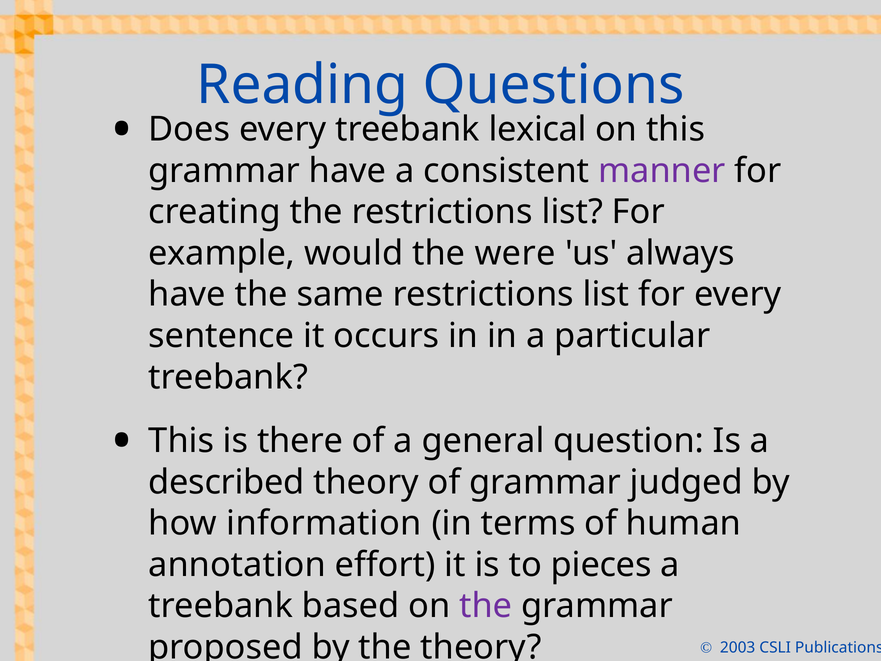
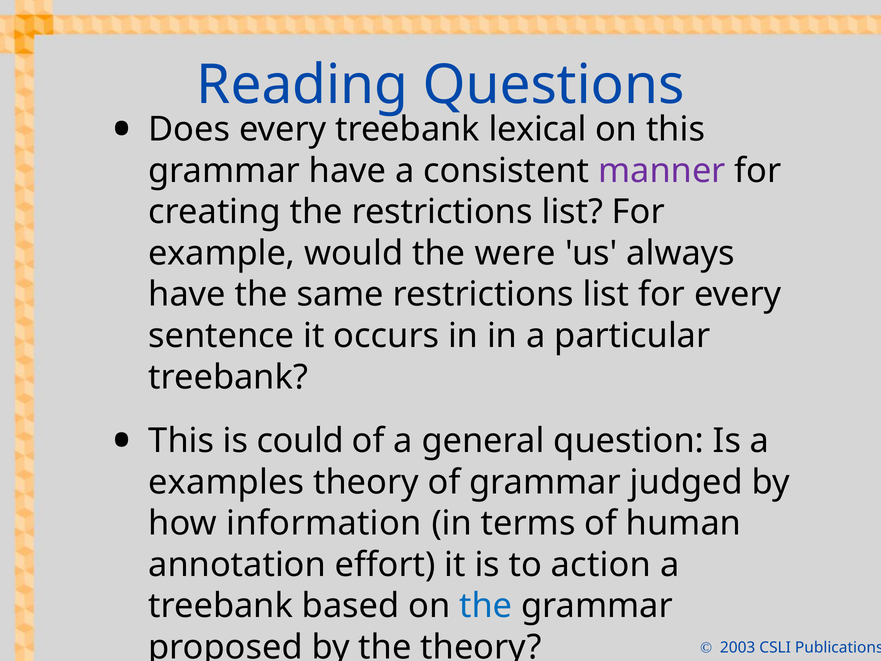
there: there -> could
described: described -> examples
pieces: pieces -> action
the at (486, 606) colour: purple -> blue
